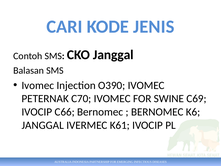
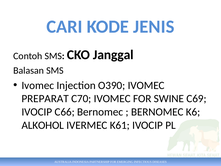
PETERNAK: PETERNAK -> PREPARAT
JANGGAL at (43, 125): JANGGAL -> ALKOHOL
